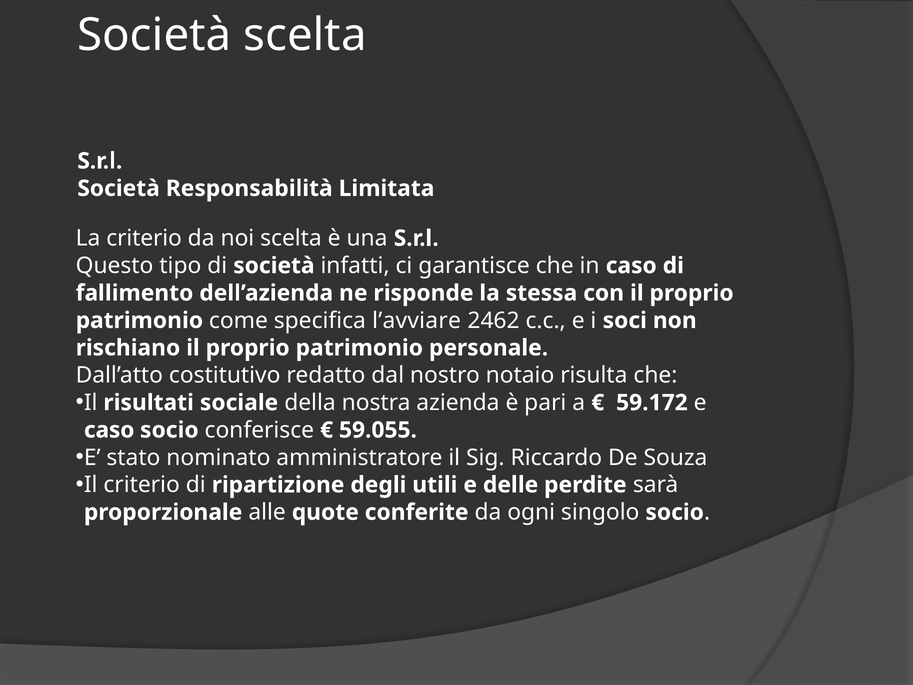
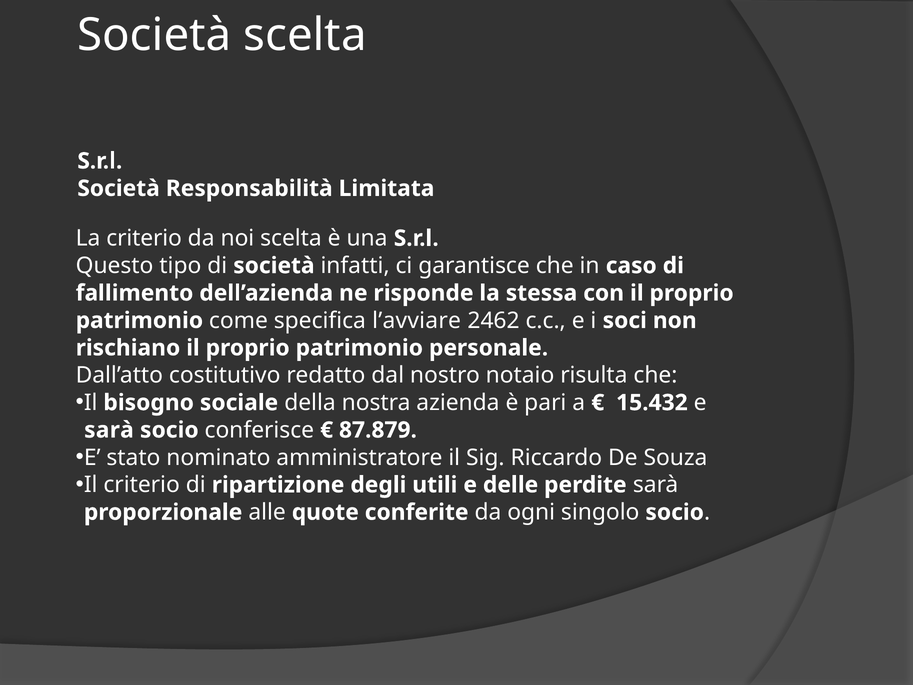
risultati: risultati -> bisogno
59.172: 59.172 -> 15.432
caso at (109, 430): caso -> sarà
59.055: 59.055 -> 87.879
